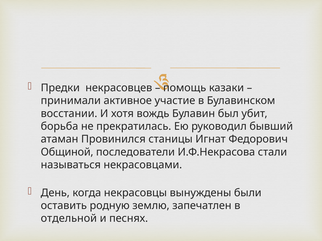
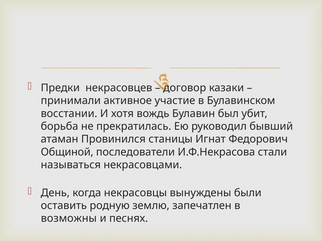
помощь: помощь -> договор
отдельной: отдельной -> возможны
